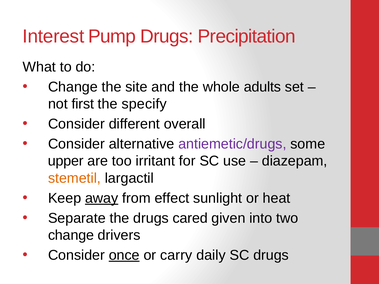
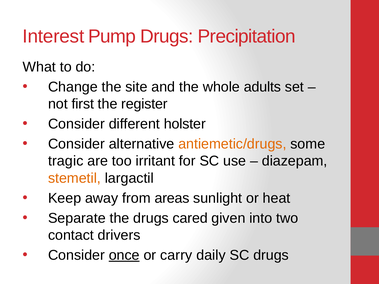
specify: specify -> register
overall: overall -> holster
antiemetic/drugs colour: purple -> orange
upper: upper -> tragic
away underline: present -> none
effect: effect -> areas
change at (71, 235): change -> contact
